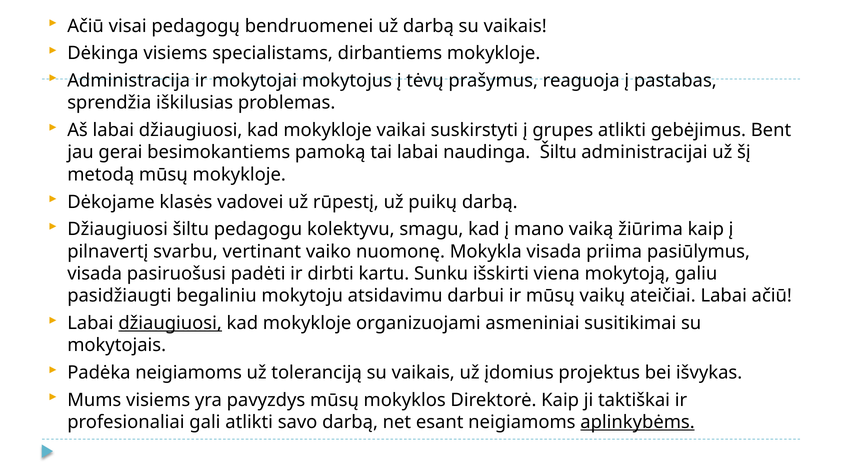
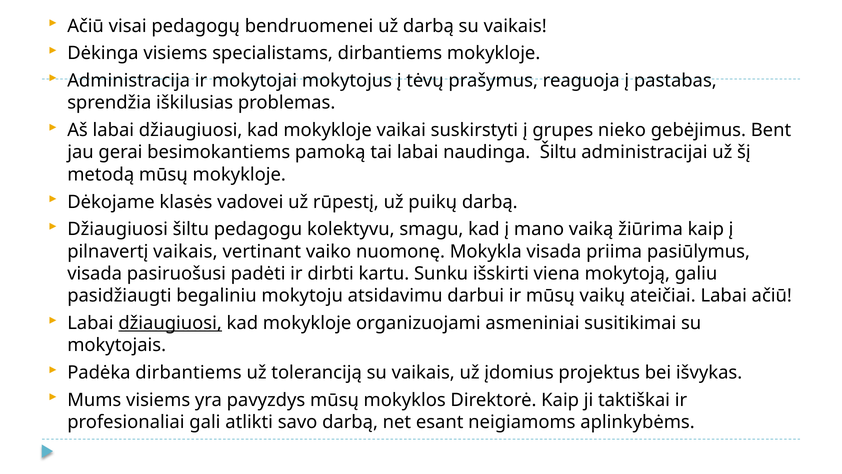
grupes atlikti: atlikti -> nieko
pilnavertį svarbu: svarbu -> vaikais
Padėka neigiamoms: neigiamoms -> dirbantiems
aplinkybėms underline: present -> none
